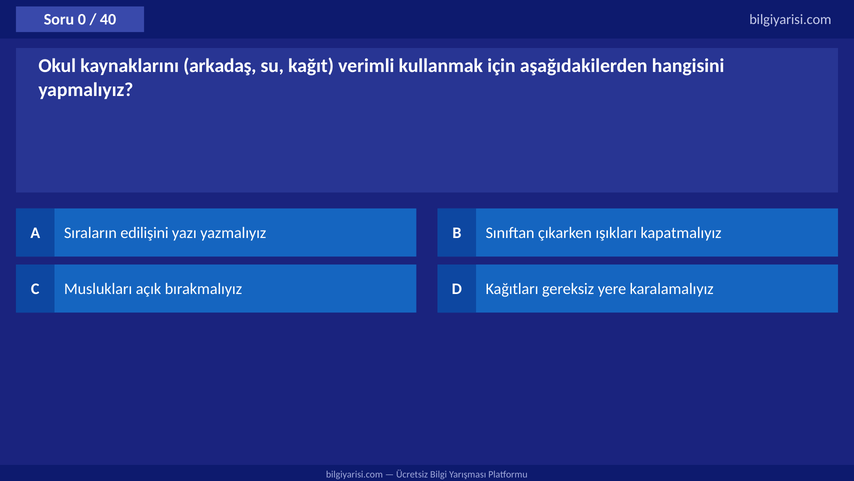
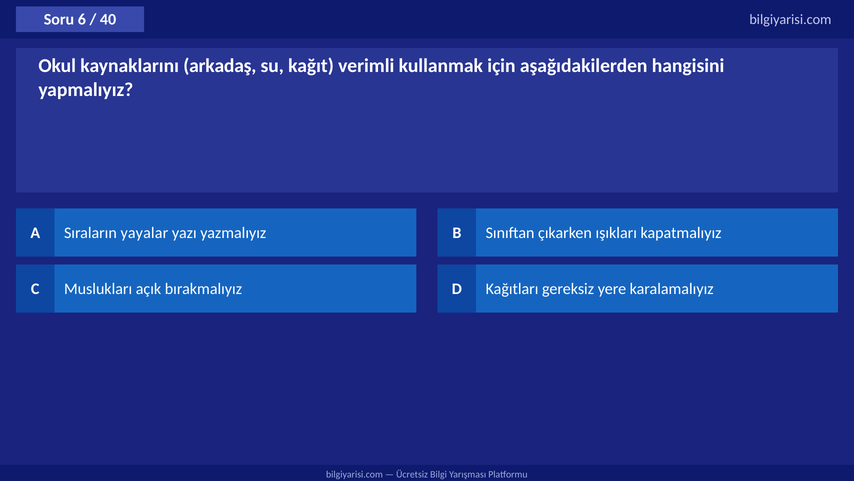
0: 0 -> 6
edilişini: edilişini -> yayalar
